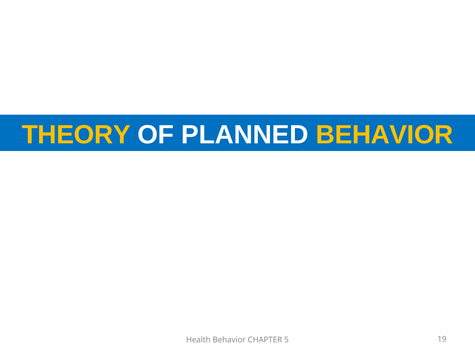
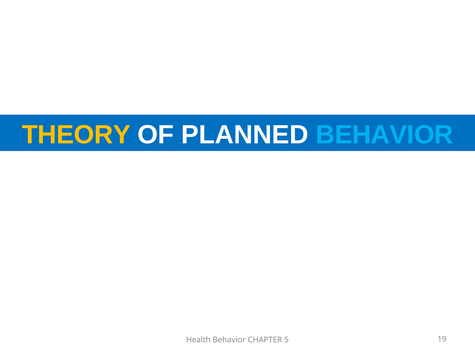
BEHAVIOR at (385, 135) colour: yellow -> light blue
